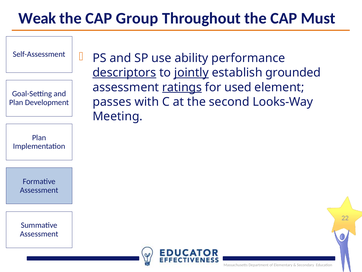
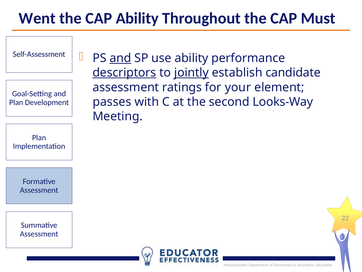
Weak: Weak -> Went
CAP Group: Group -> Ability
and at (120, 58) underline: none -> present
grounded: grounded -> candidate
ratings underline: present -> none
used: used -> your
